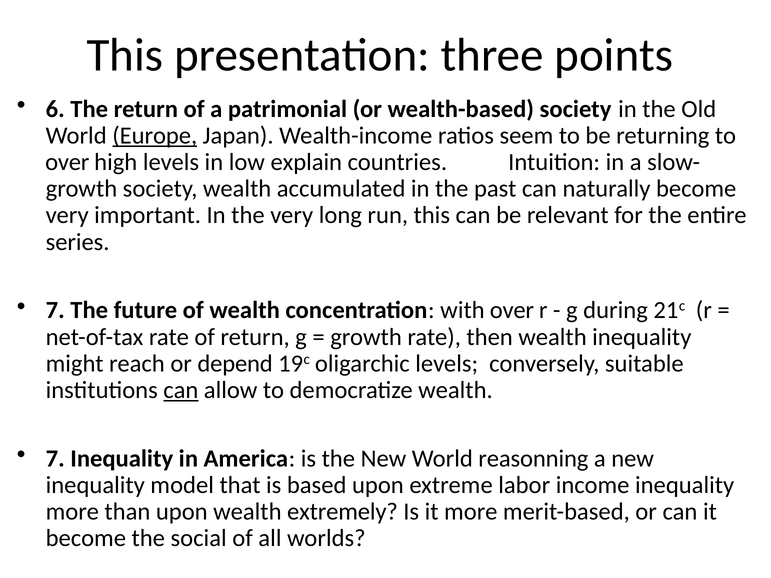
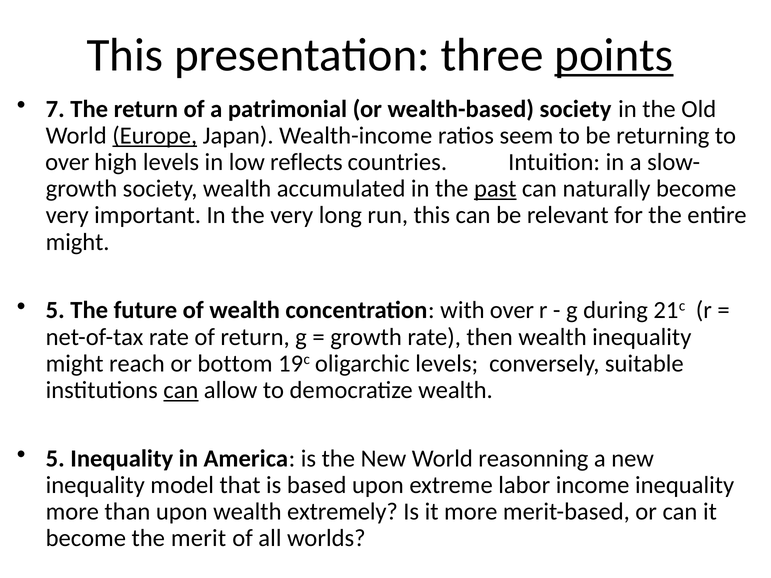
points underline: none -> present
6: 6 -> 7
explain: explain -> reflects
past underline: none -> present
series at (78, 242): series -> might
7 at (55, 311): 7 -> 5
depend: depend -> bottom
7 at (55, 459): 7 -> 5
social: social -> merit
